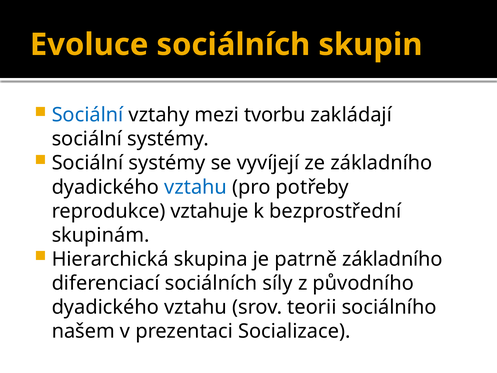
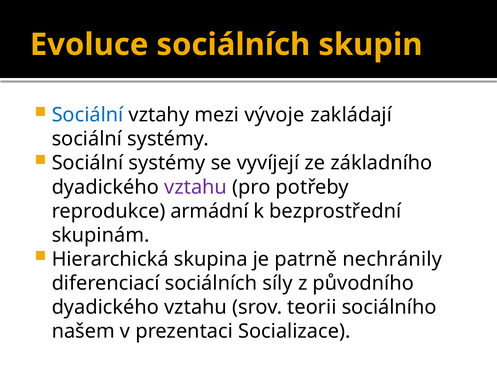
tvorbu: tvorbu -> vývoje
vztahu at (196, 187) colour: blue -> purple
vztahuje: vztahuje -> armádní
patrně základního: základního -> nechránily
